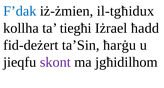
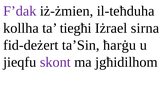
F’dak colour: blue -> purple
il-tgħidux: il-tgħidux -> il-teħduha
ħadd: ħadd -> sirna
